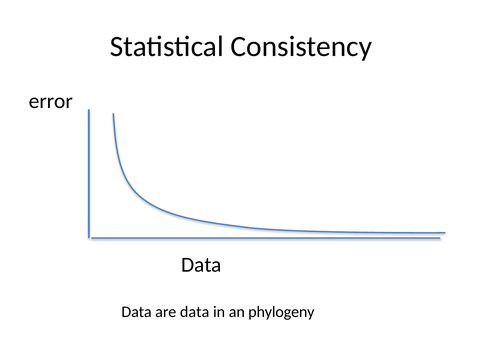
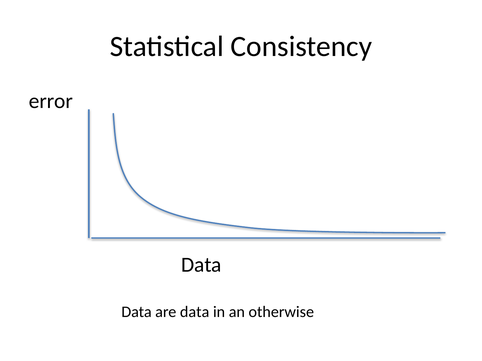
phylogeny: phylogeny -> otherwise
